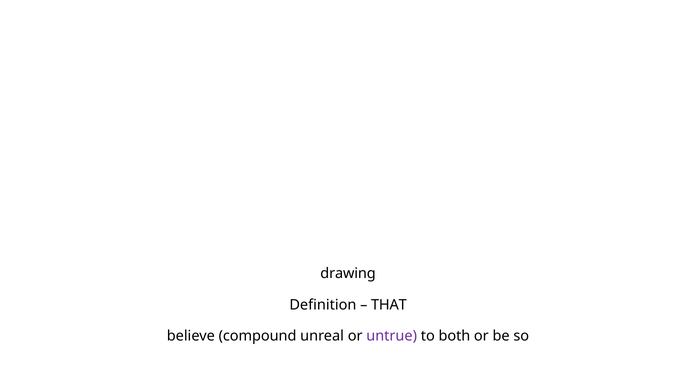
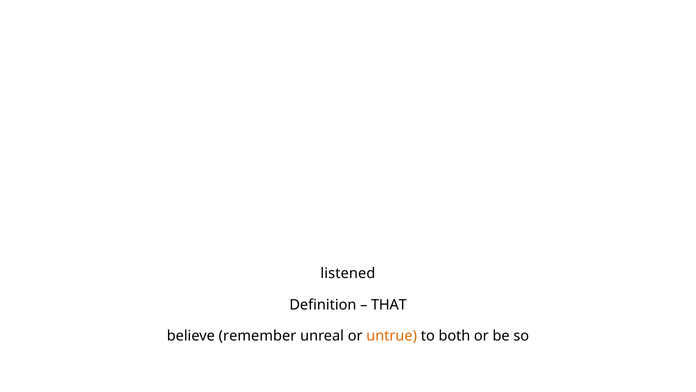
drawing: drawing -> listened
compound: compound -> remember
untrue colour: purple -> orange
